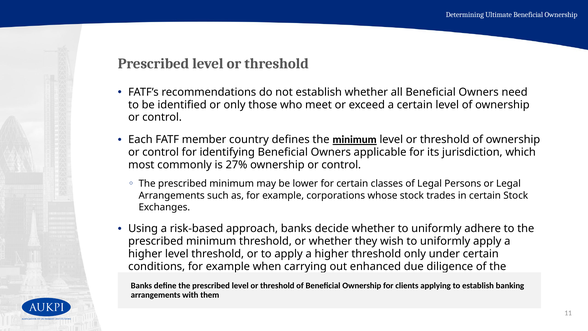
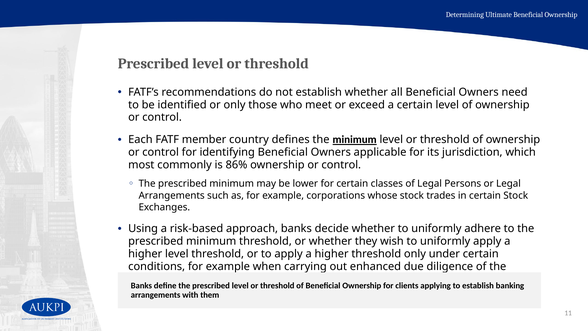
27%: 27% -> 86%
